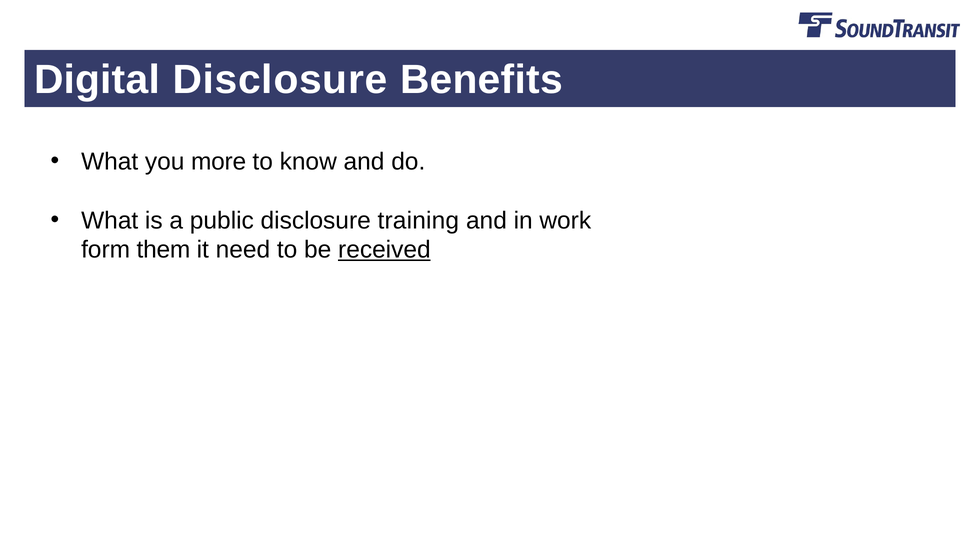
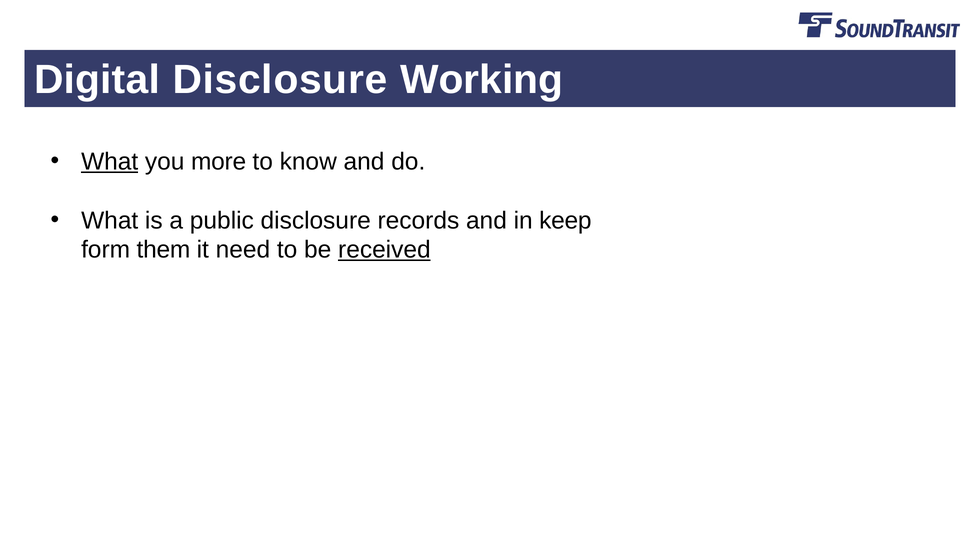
Benefits: Benefits -> Working
What at (110, 162) underline: none -> present
training: training -> records
work: work -> keep
